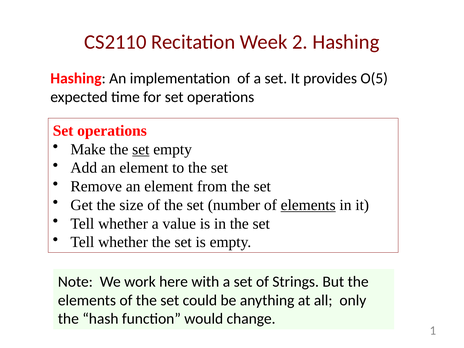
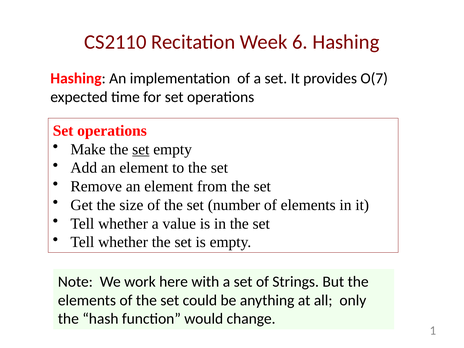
2: 2 -> 6
O(5: O(5 -> O(7
elements at (308, 205) underline: present -> none
